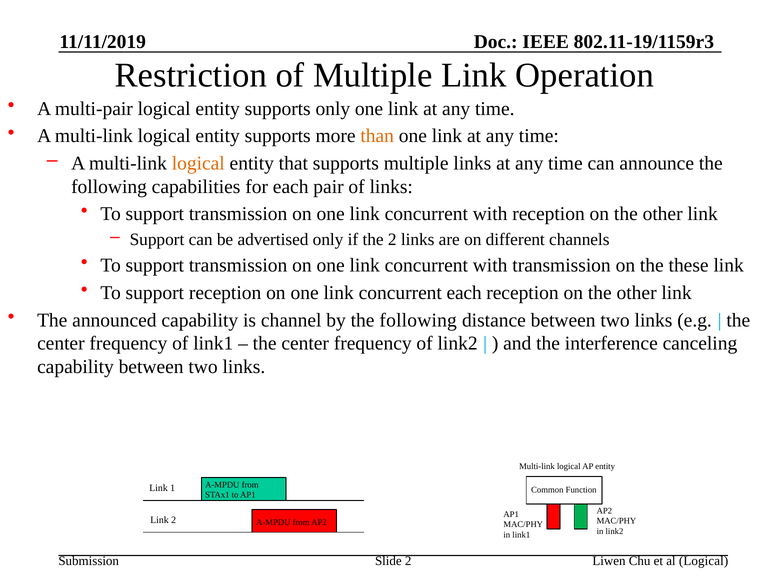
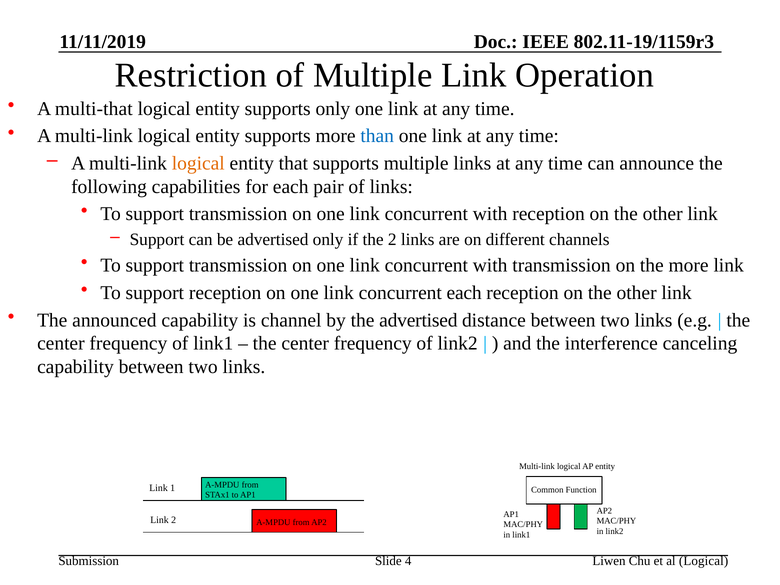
multi-pair: multi-pair -> multi-that
than colour: orange -> blue
the these: these -> more
by the following: following -> advertised
Slide 2: 2 -> 4
